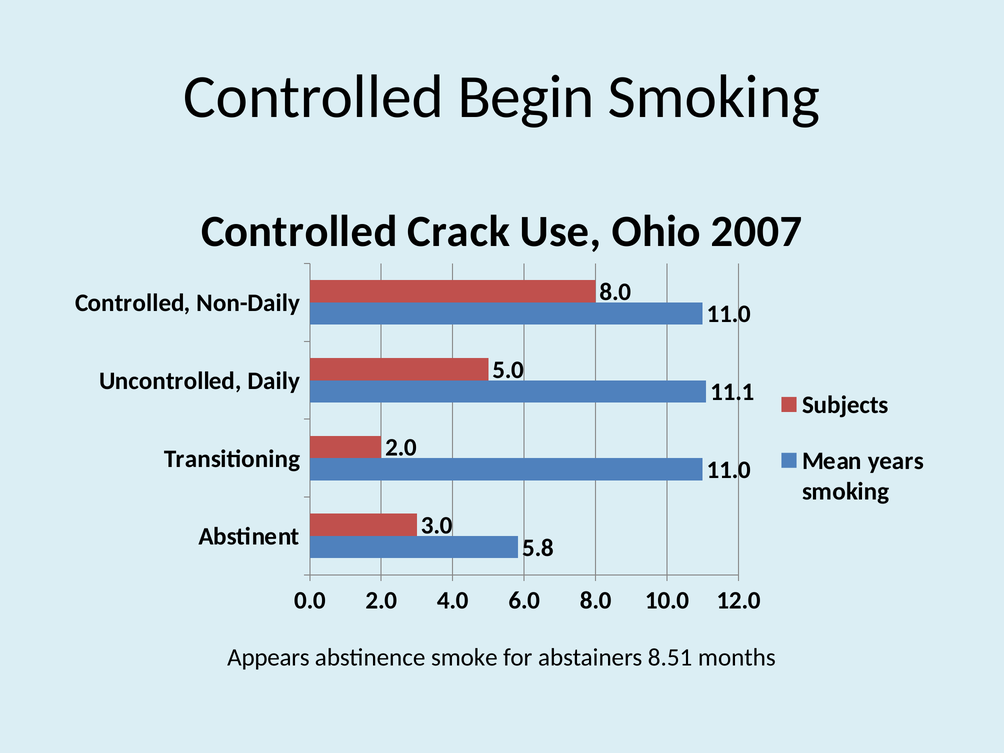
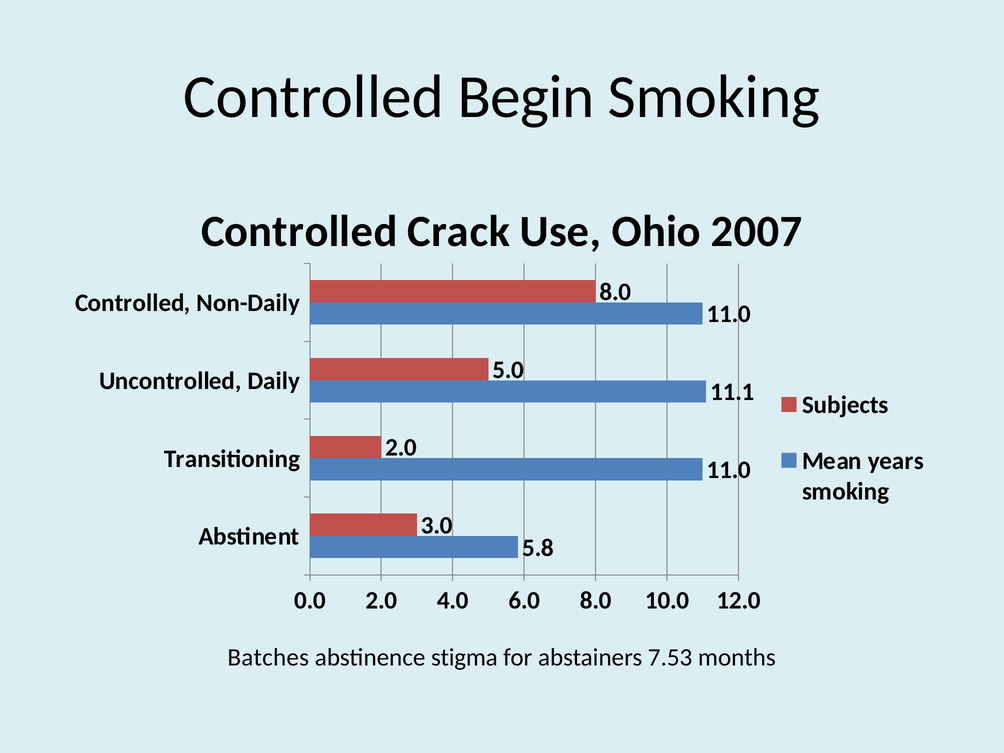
Appears: Appears -> Batches
smoke: smoke -> stigma
8.51: 8.51 -> 7.53
